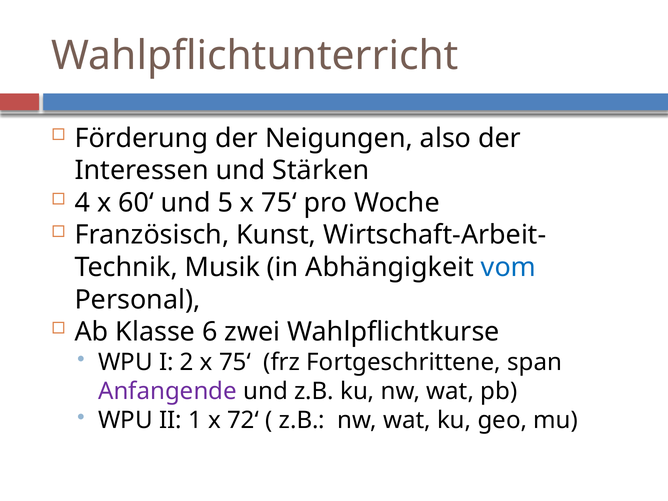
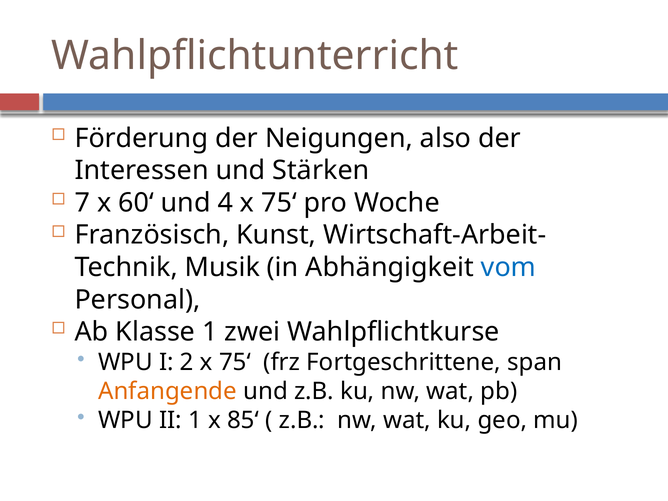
4: 4 -> 7
5: 5 -> 4
Klasse 6: 6 -> 1
Anfangende colour: purple -> orange
72‘: 72‘ -> 85‘
